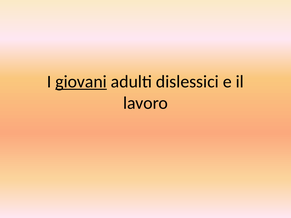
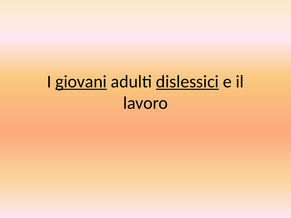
dislessici underline: none -> present
